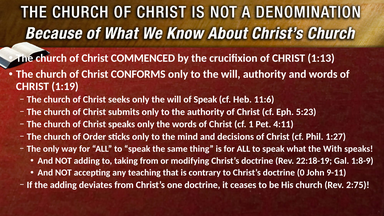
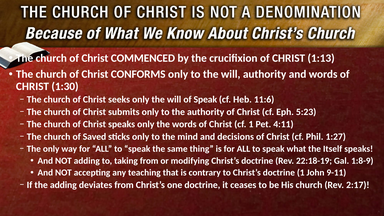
1:19: 1:19 -> 1:30
Order: Order -> Saved
With: With -> Itself
doctrine 0: 0 -> 1
2:75: 2:75 -> 2:17
